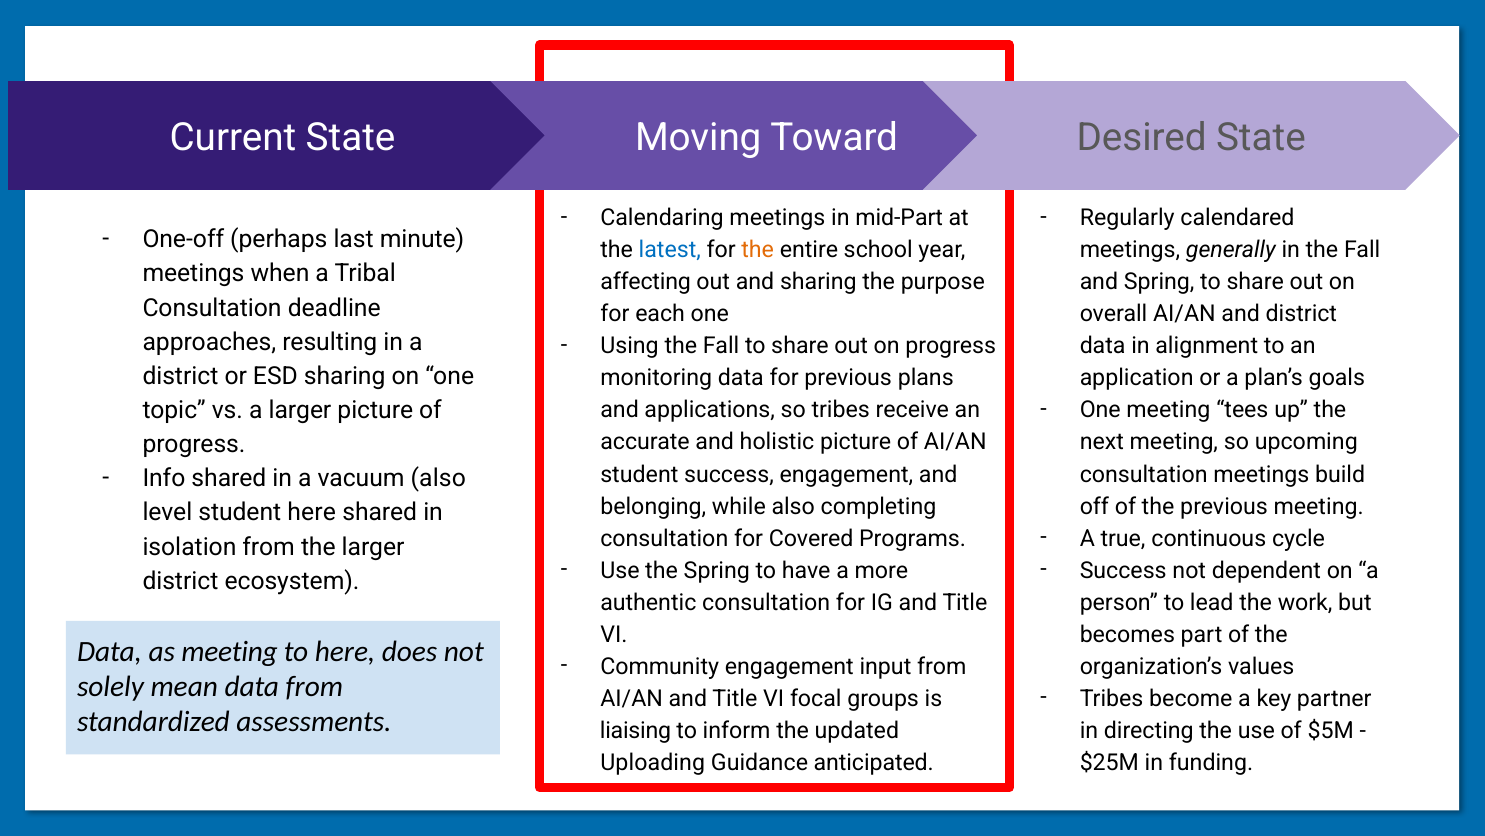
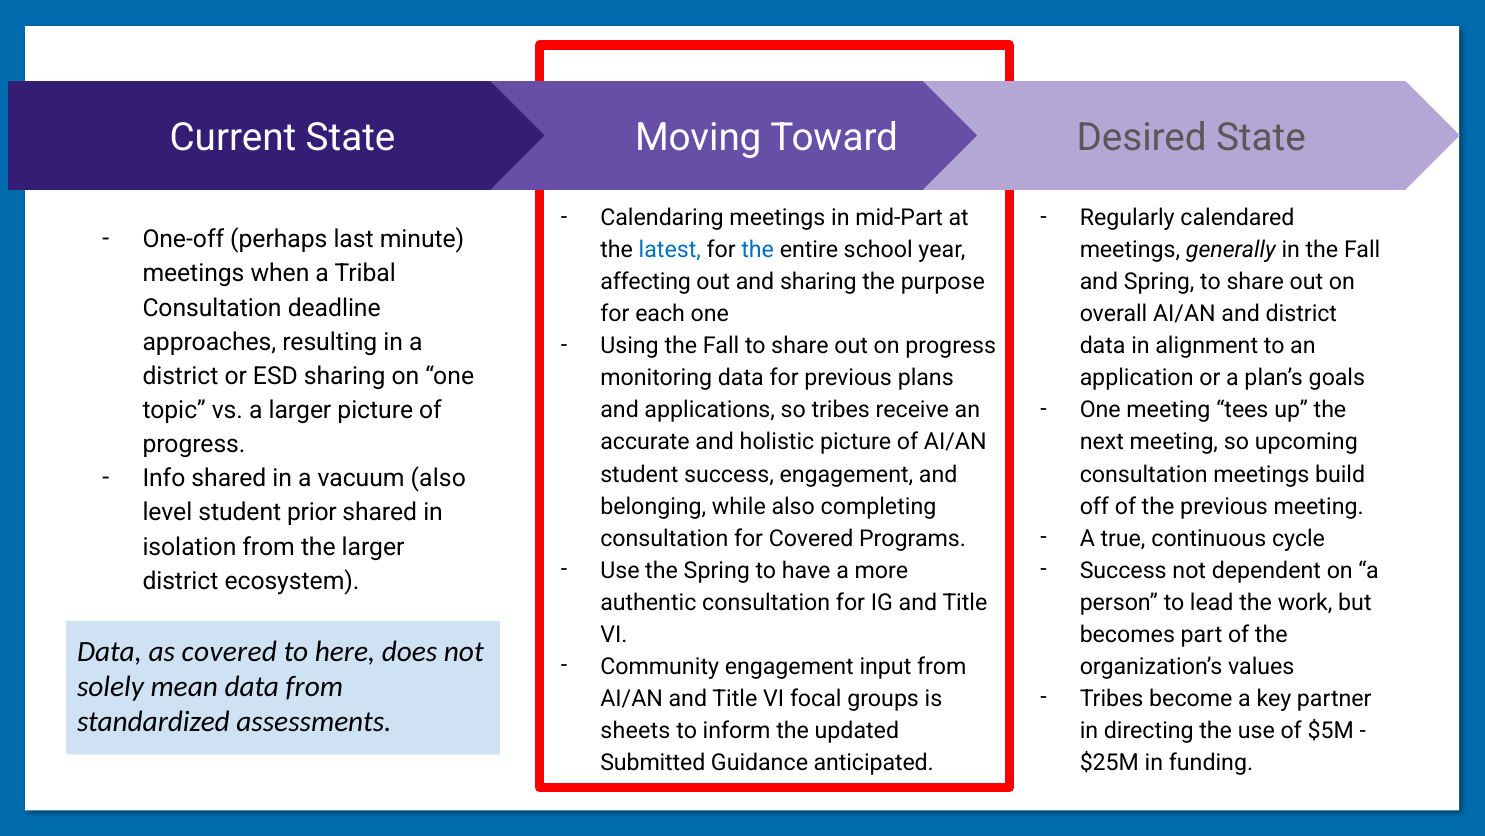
the at (758, 250) colour: orange -> blue
student here: here -> prior
as meeting: meeting -> covered
liaising: liaising -> sheets
Uploading: Uploading -> Submitted
